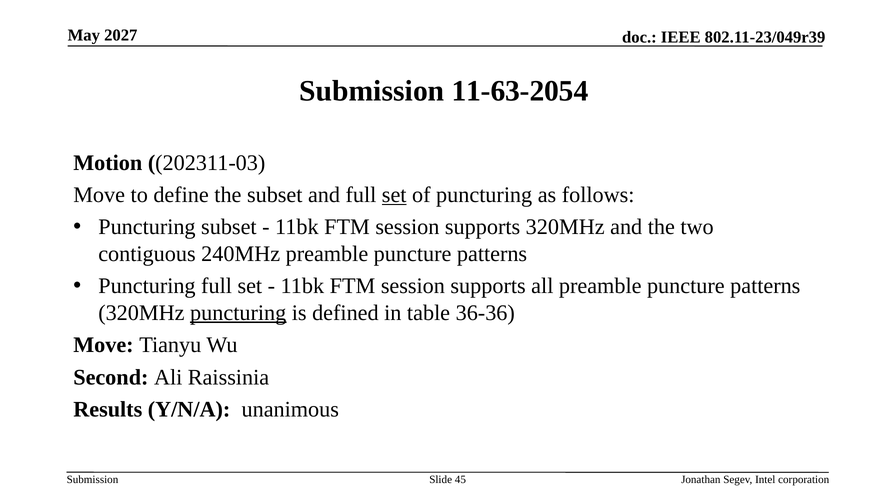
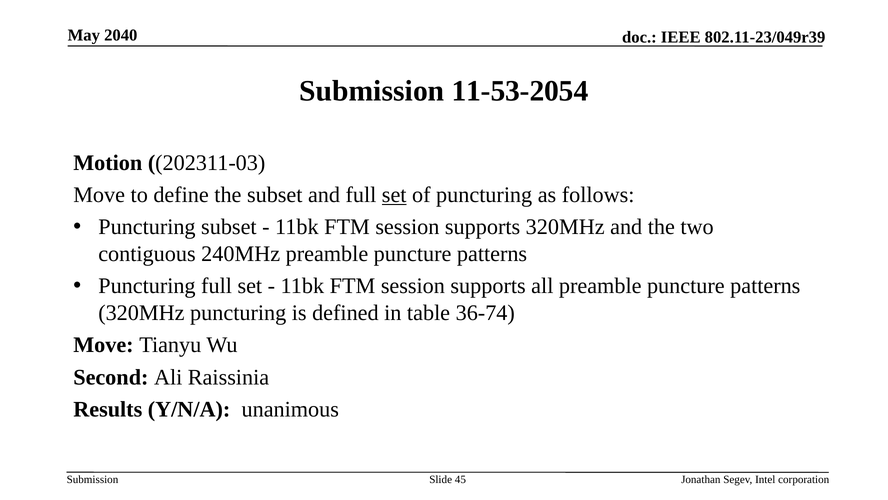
2027: 2027 -> 2040
11-63-2054: 11-63-2054 -> 11-53-2054
puncturing at (238, 312) underline: present -> none
36-36: 36-36 -> 36-74
